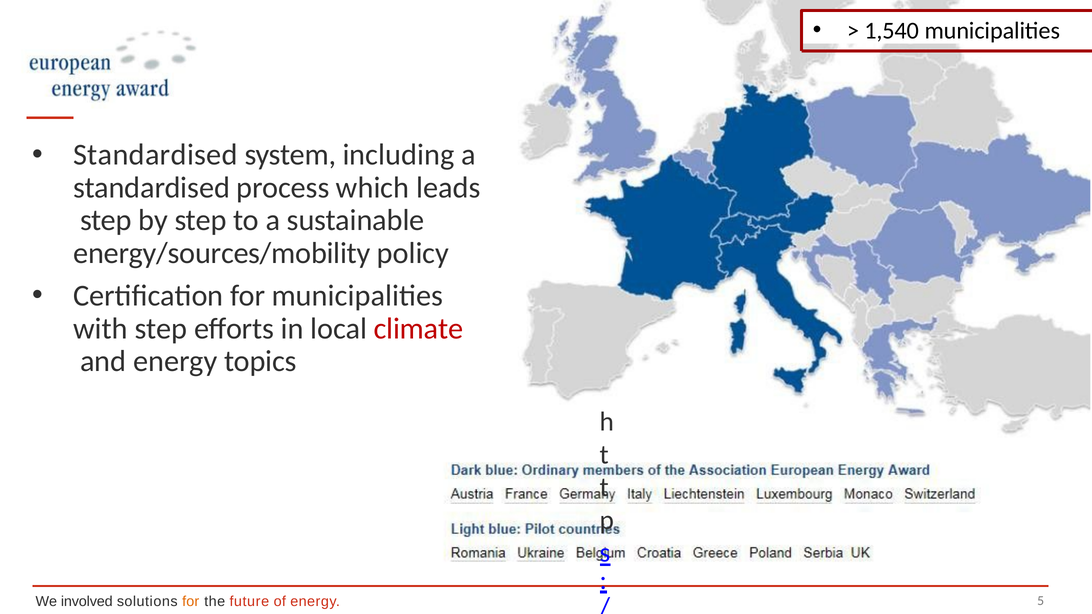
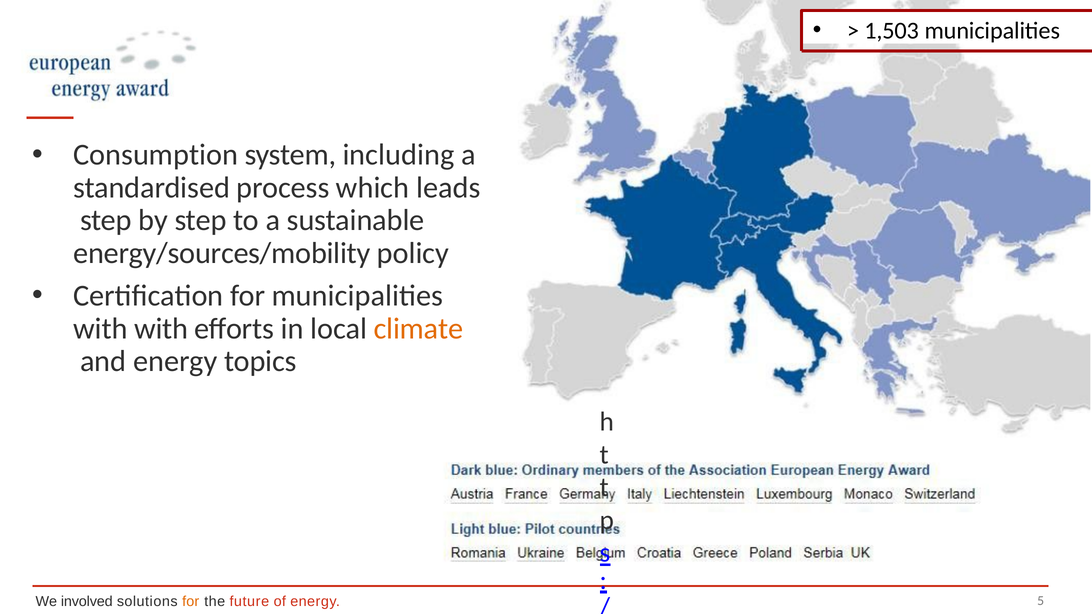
1,540: 1,540 -> 1,503
Standardised at (155, 155): Standardised -> Consumption
with step: step -> with
climate colour: red -> orange
